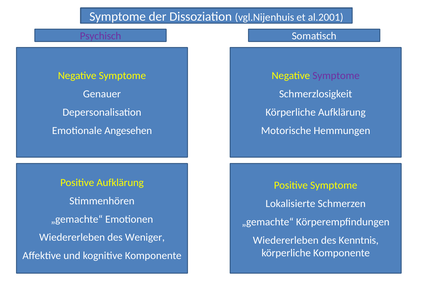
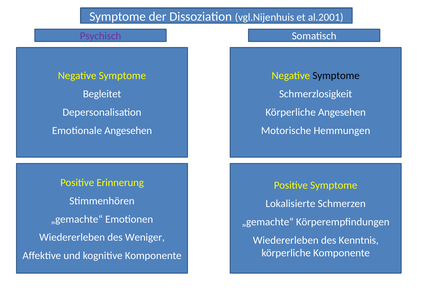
Symptome at (336, 76) colour: purple -> black
Genauer: Genauer -> Begleitet
Körperliche Aufklärung: Aufklärung -> Angesehen
Positive Aufklärung: Aufklärung -> Erinnerung
